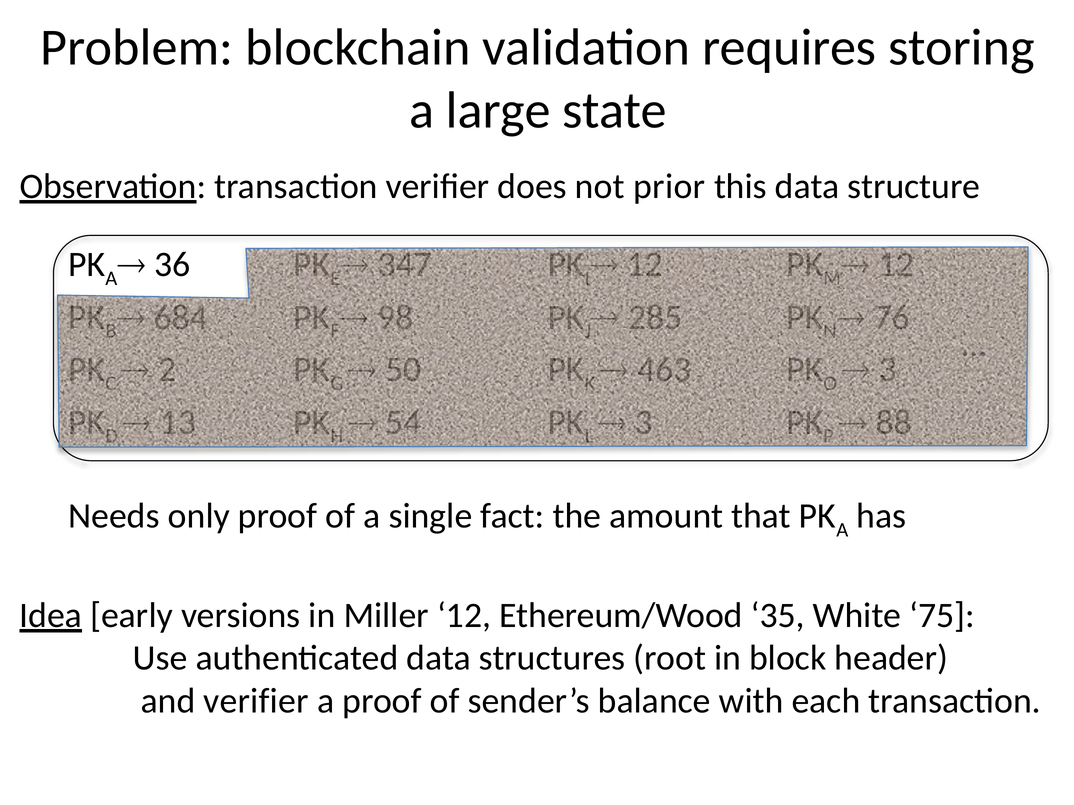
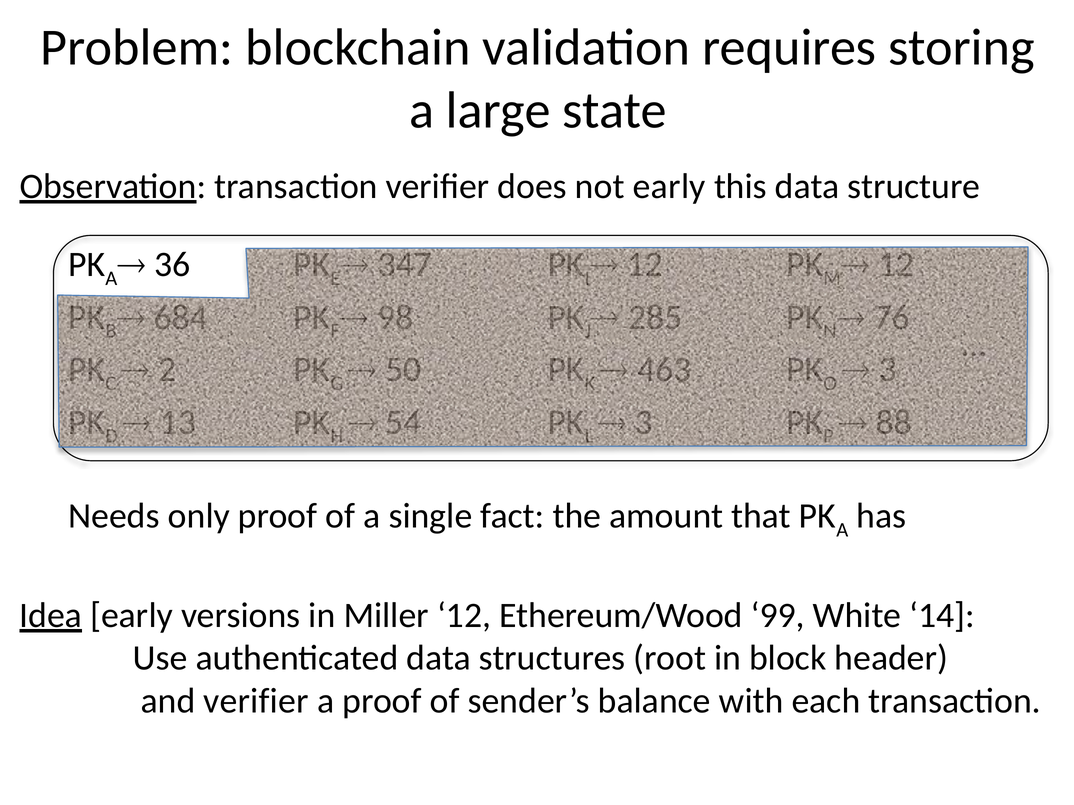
not prior: prior -> early
35: 35 -> 99
75: 75 -> 14
